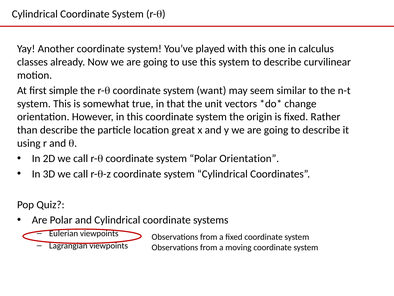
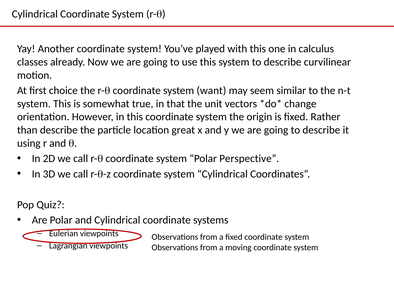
simple: simple -> choice
Polar Orientation: Orientation -> Perspective
